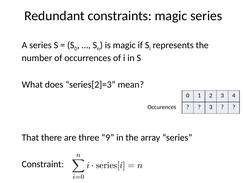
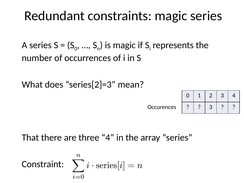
three 9: 9 -> 4
